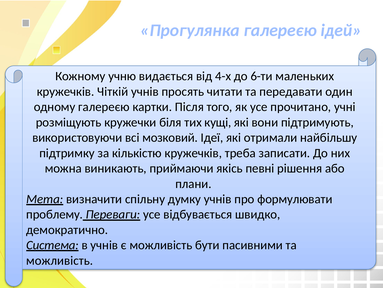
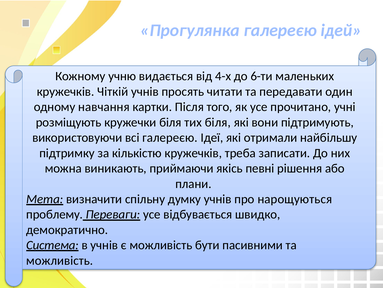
одному галереєю: галереєю -> навчання
тих кущі: кущі -> біля
всі мозковий: мозковий -> галереєю
формулювати: формулювати -> нарощуються
